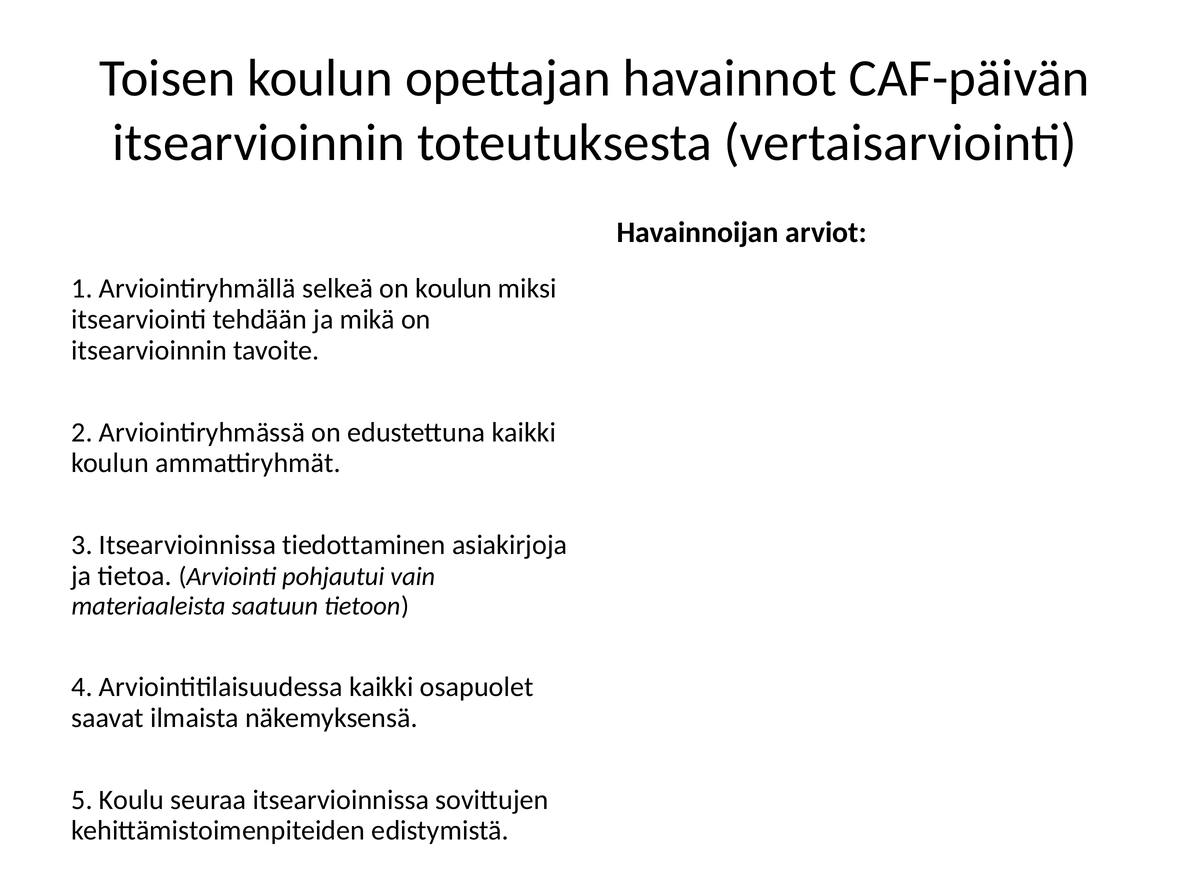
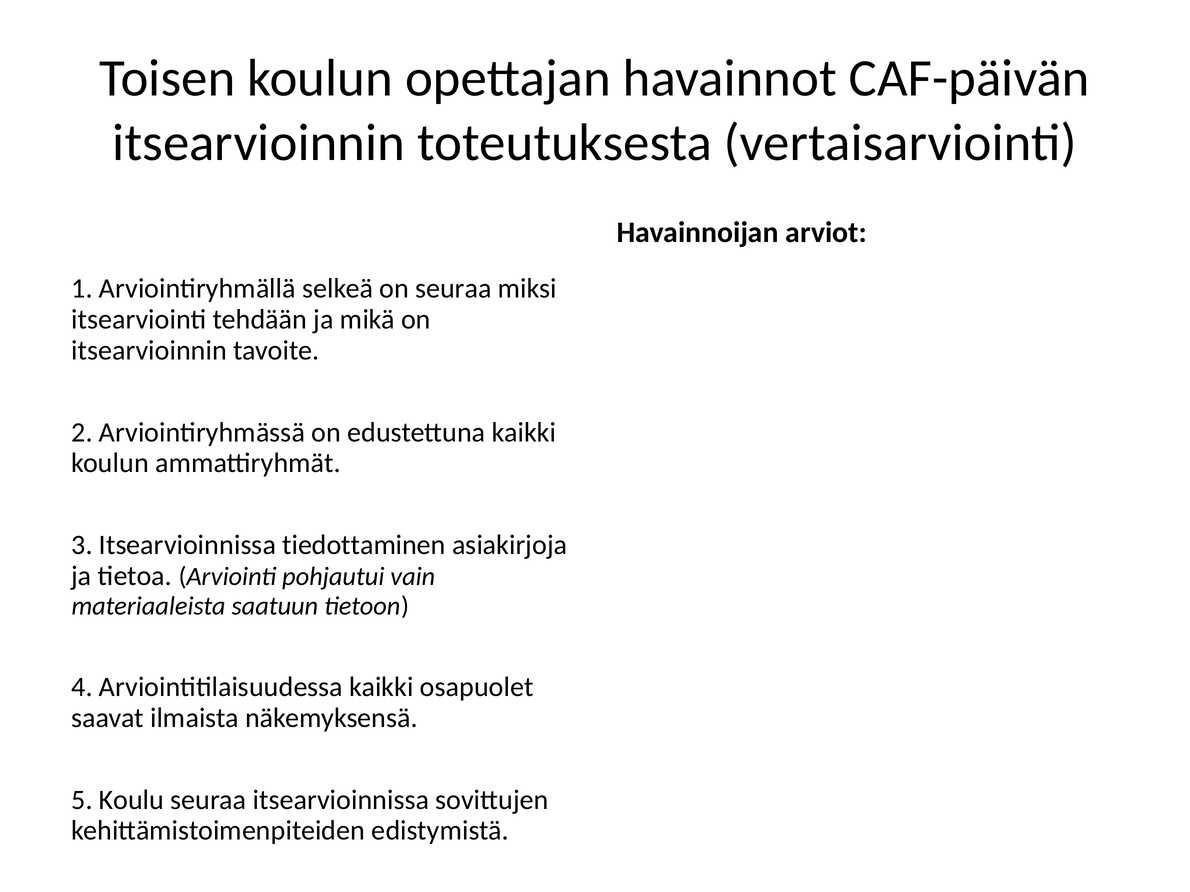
on koulun: koulun -> seuraa
